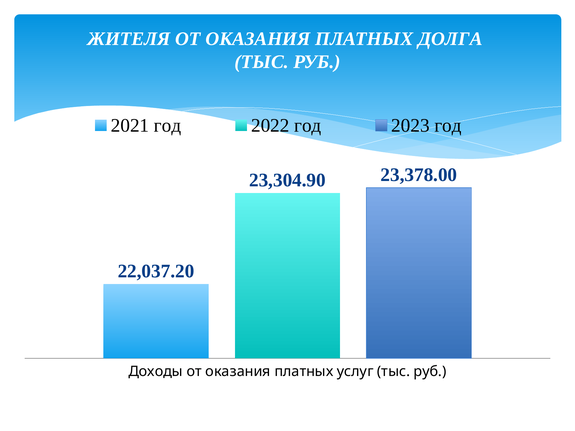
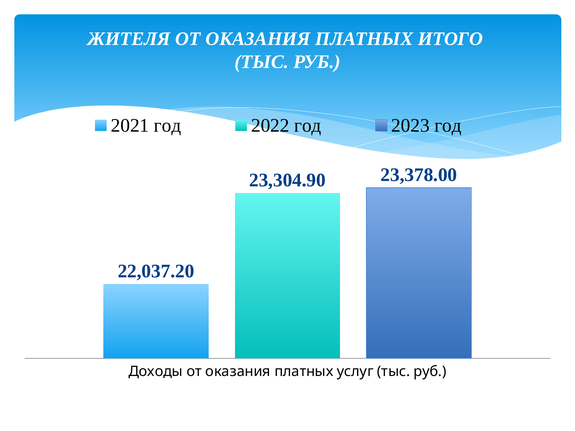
ДОЛГА: ДОЛГА -> ИТОГО
